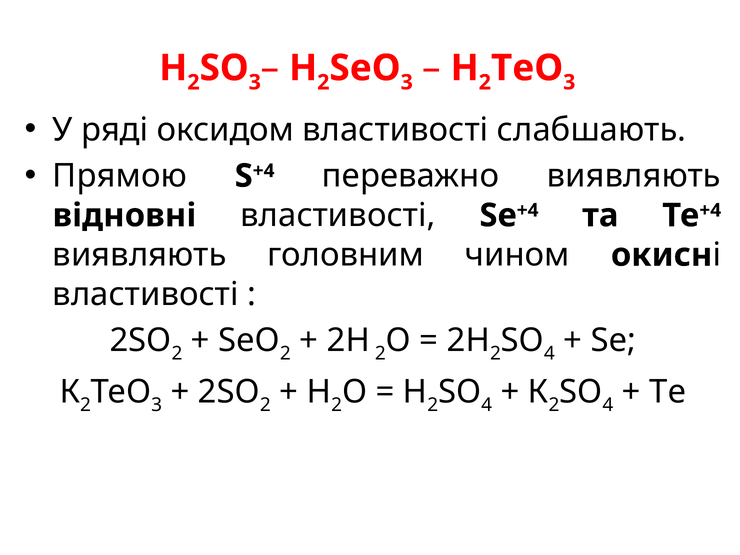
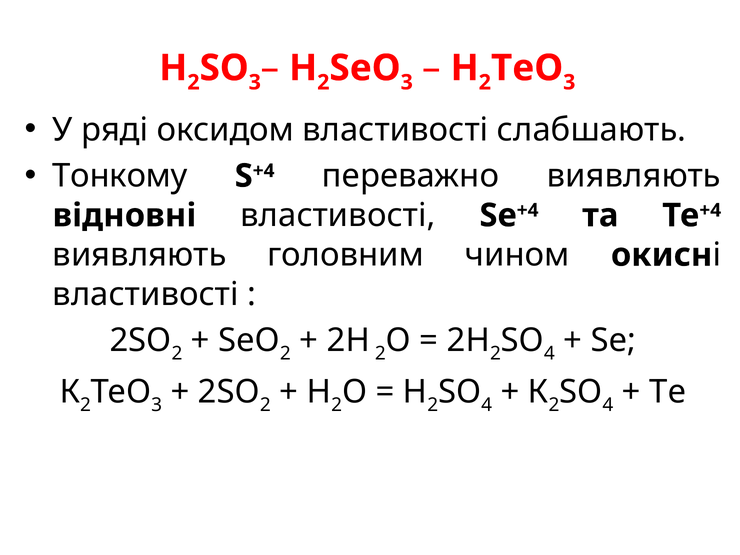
Прямою: Прямою -> Тонкому
